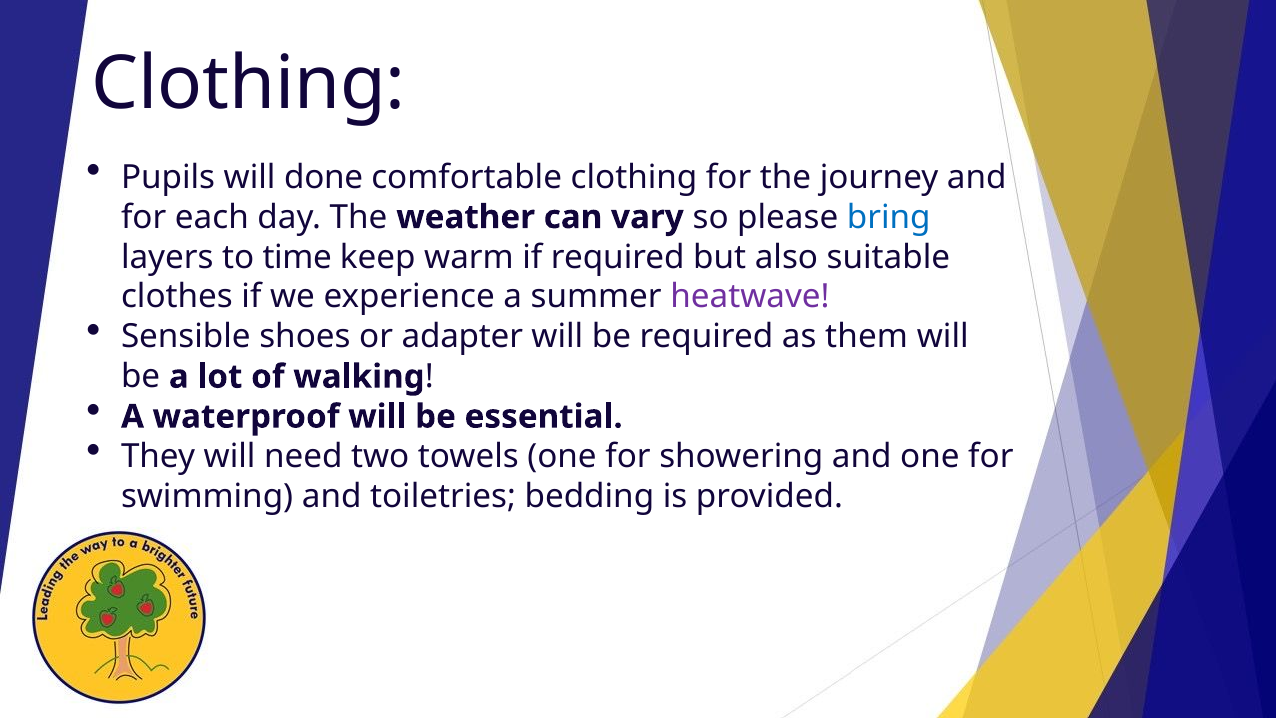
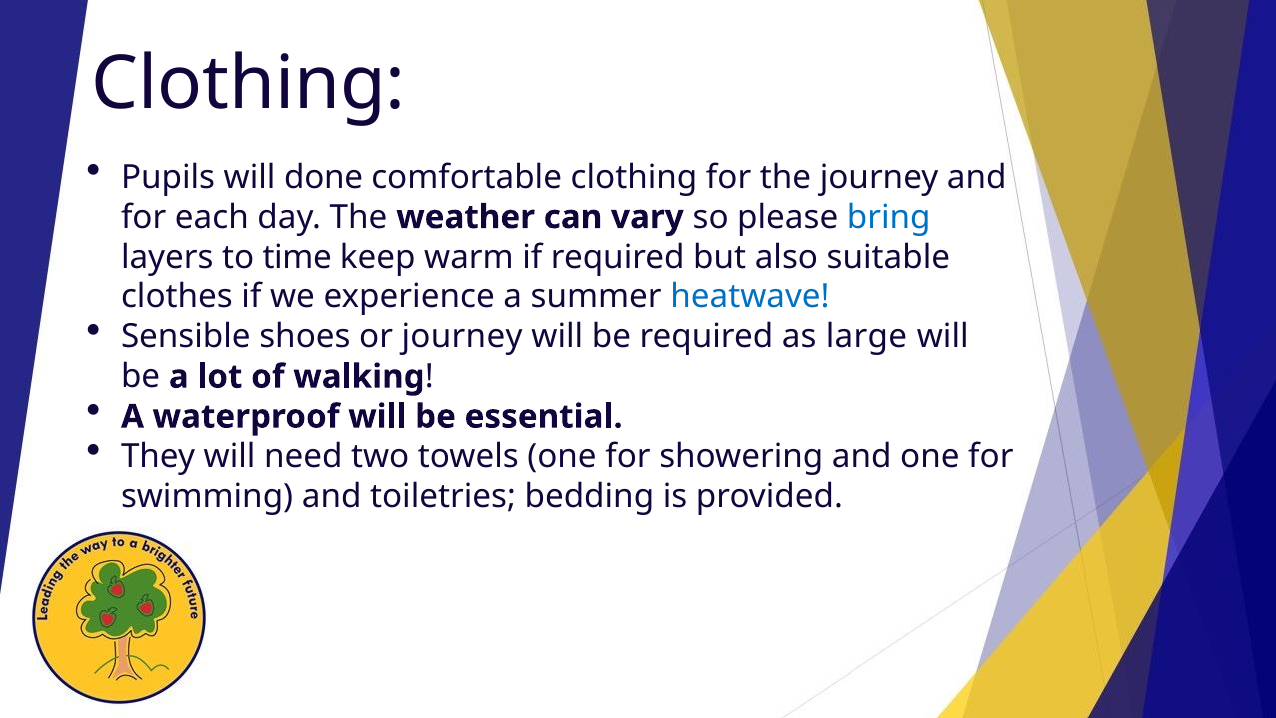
heatwave colour: purple -> blue
or adapter: adapter -> journey
them: them -> large
